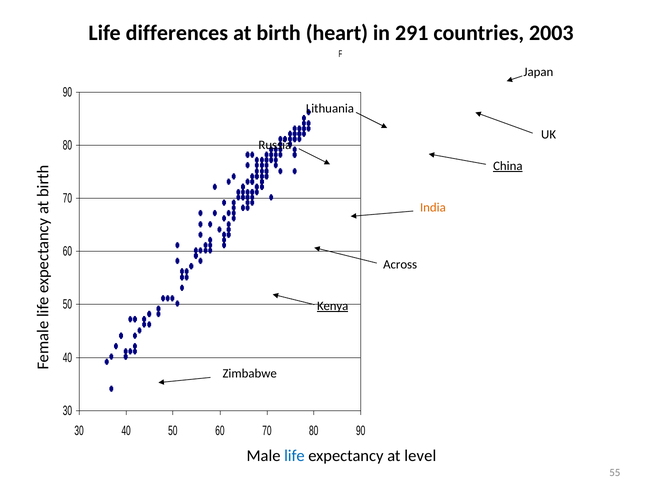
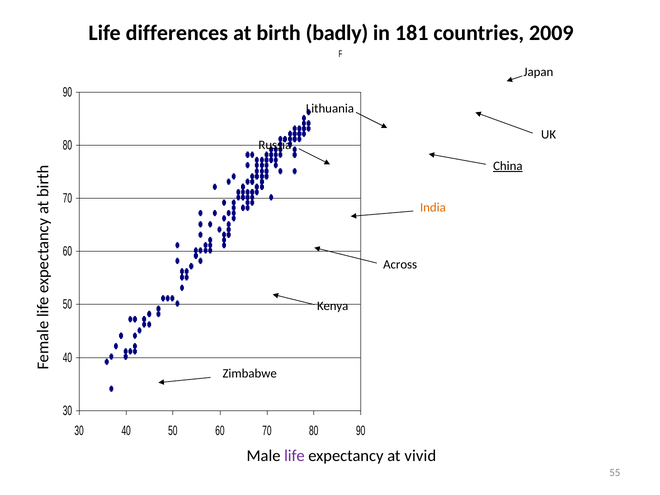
heart: heart -> badly
291: 291 -> 181
2003: 2003 -> 2009
Kenya underline: present -> none
life at (294, 456) colour: blue -> purple
level: level -> vivid
